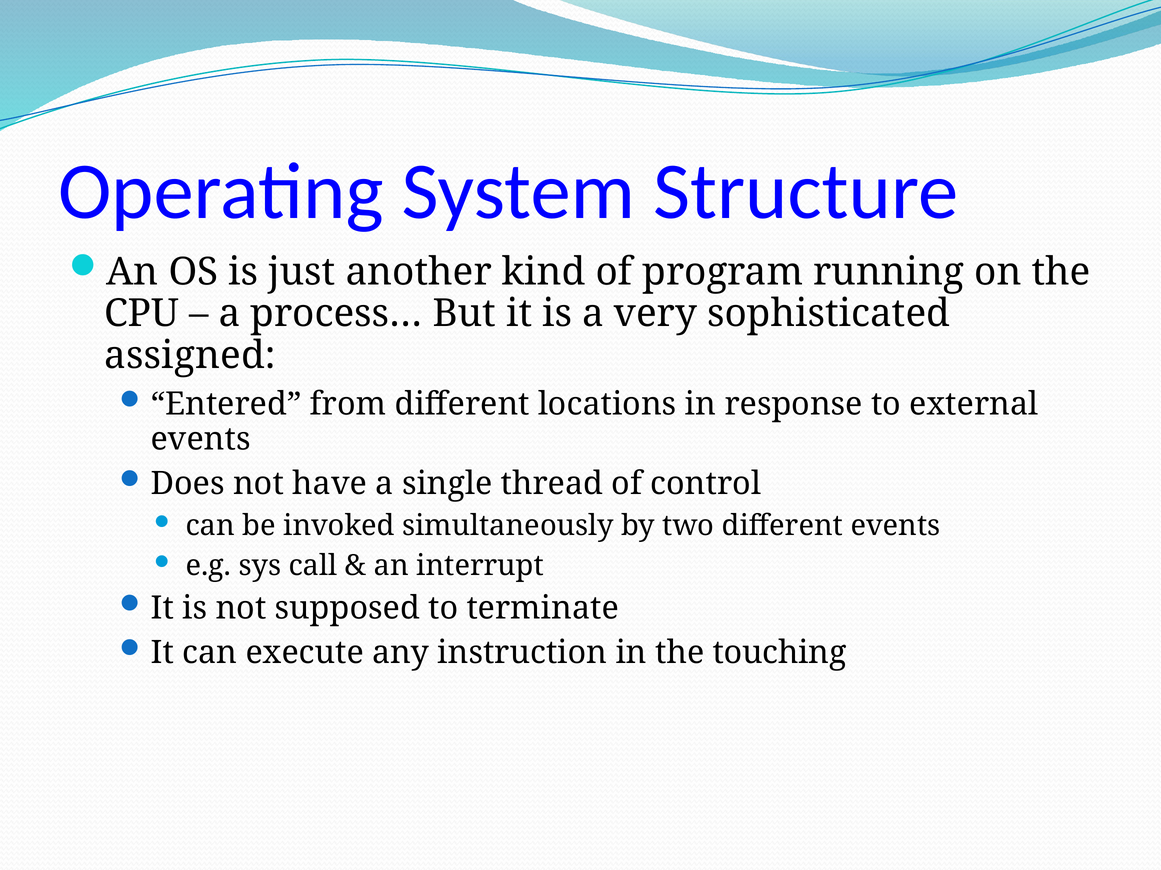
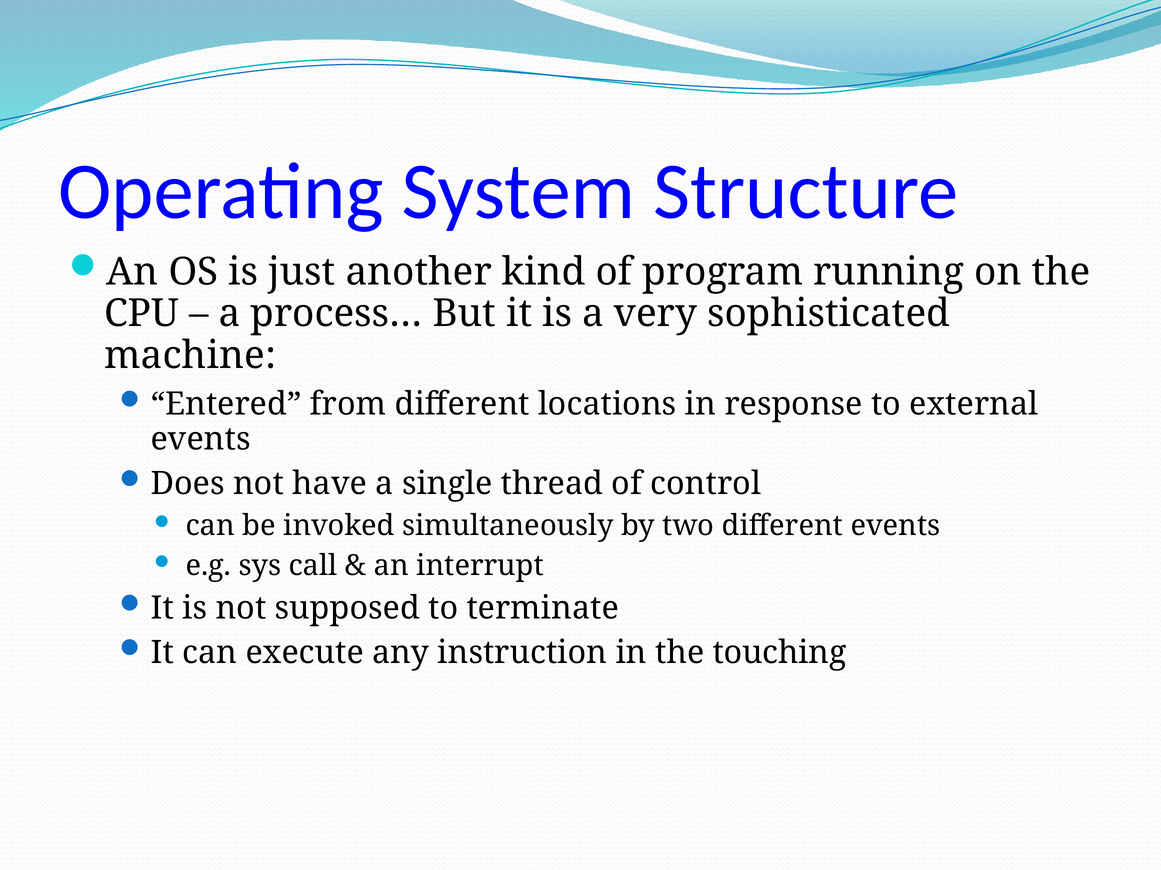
assigned: assigned -> machine
